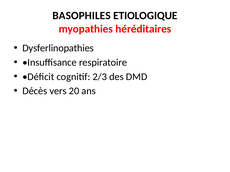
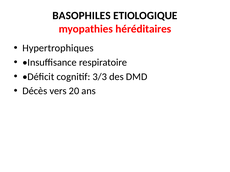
Dysferlinopathies: Dysferlinopathies -> Hypertrophiques
2/3: 2/3 -> 3/3
